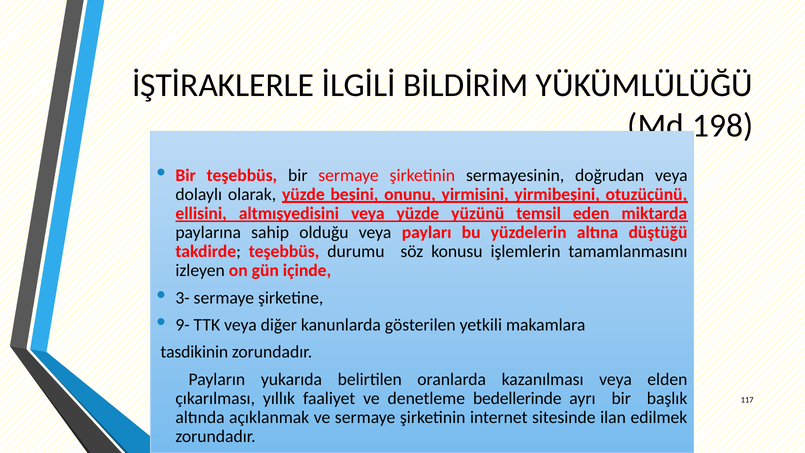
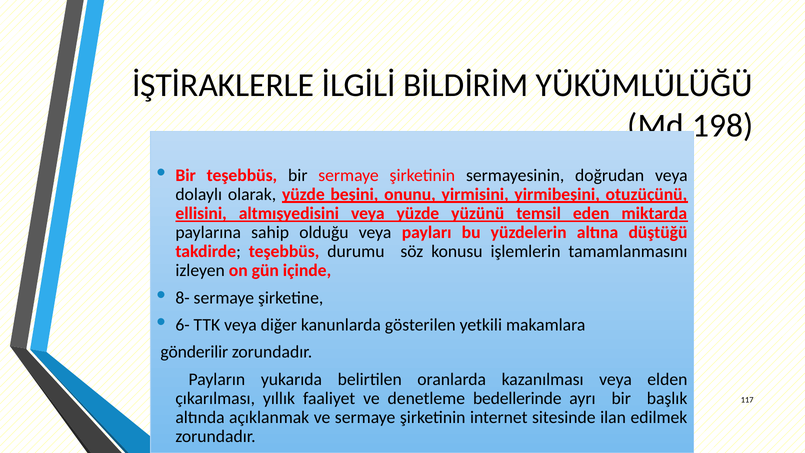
3-: 3- -> 8-
9-: 9- -> 6-
tasdikinin: tasdikinin -> gönderilir
